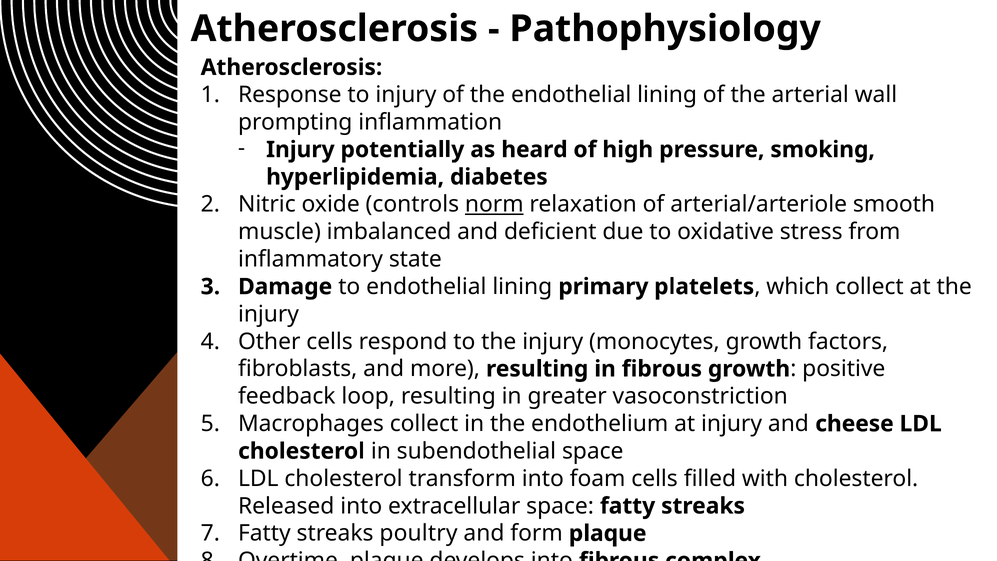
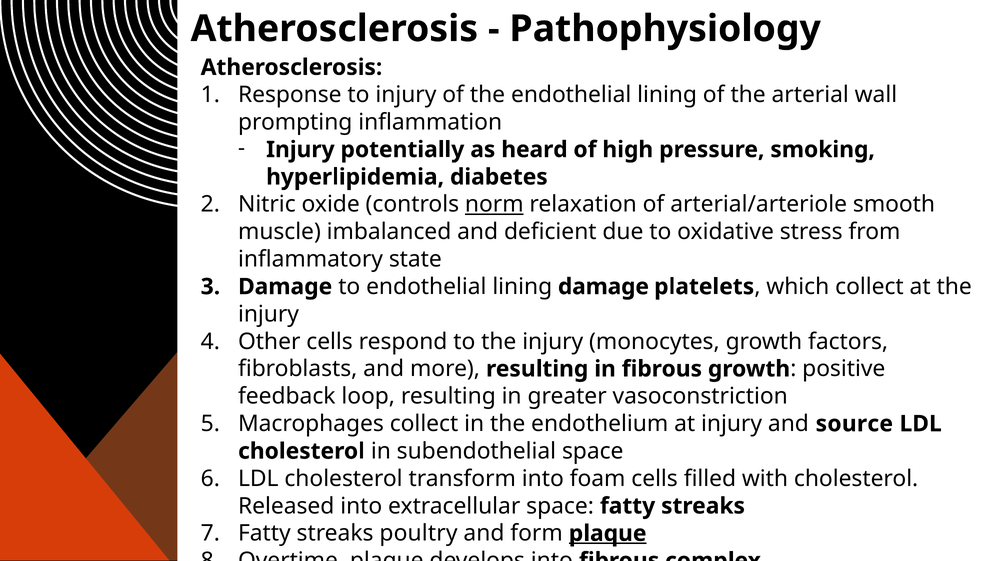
lining primary: primary -> damage
cheese: cheese -> source
plaque at (608, 533) underline: none -> present
